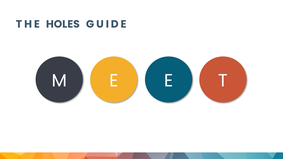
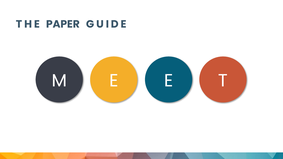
HOLES: HOLES -> PAPER
